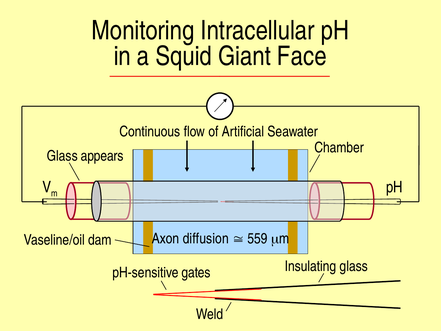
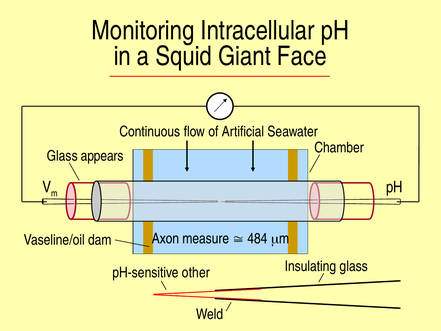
diffusion: diffusion -> measure
559: 559 -> 484
gates: gates -> other
